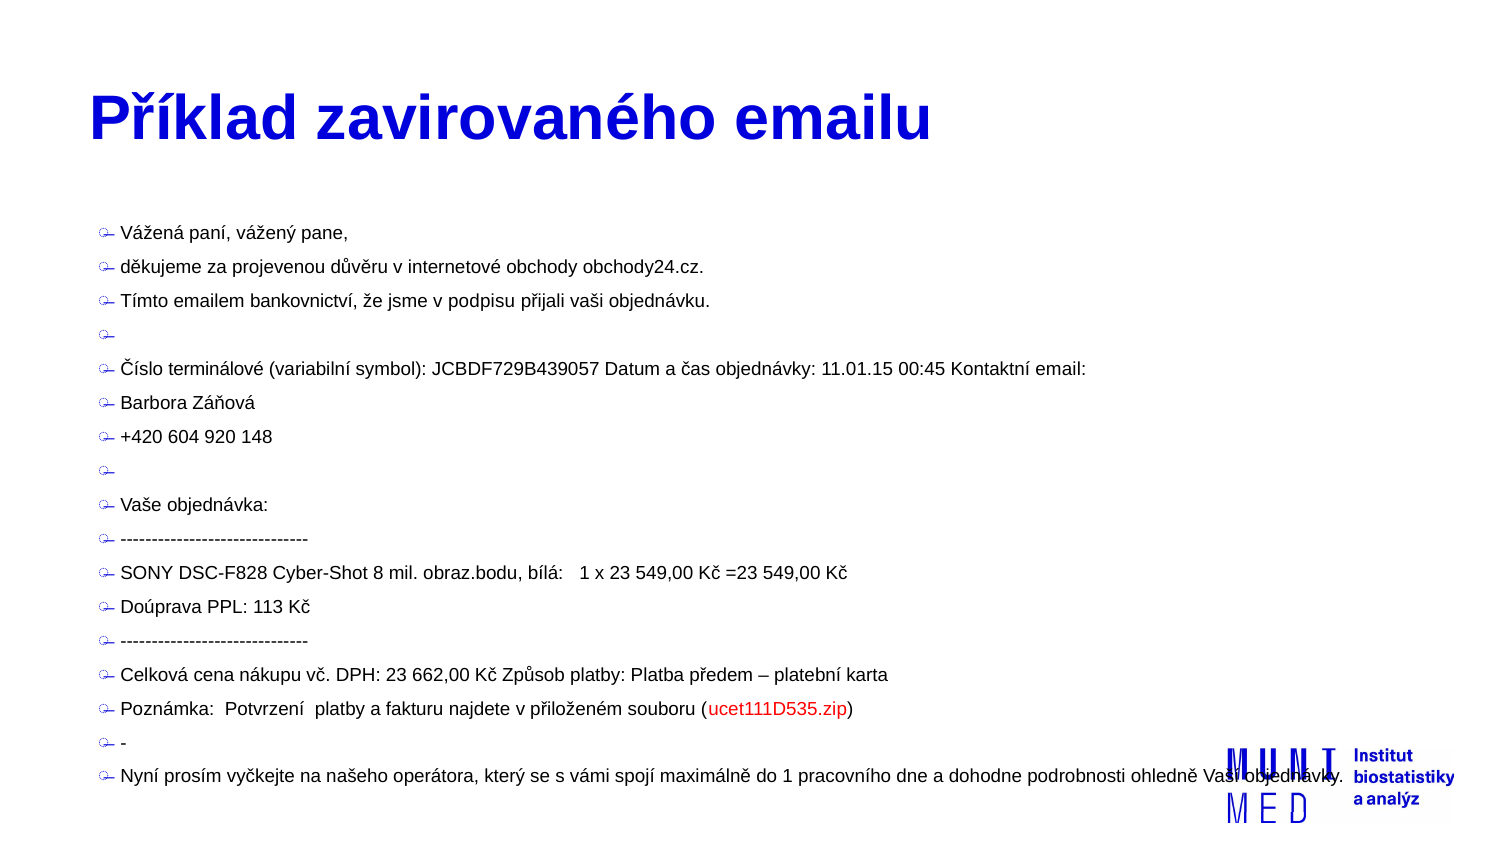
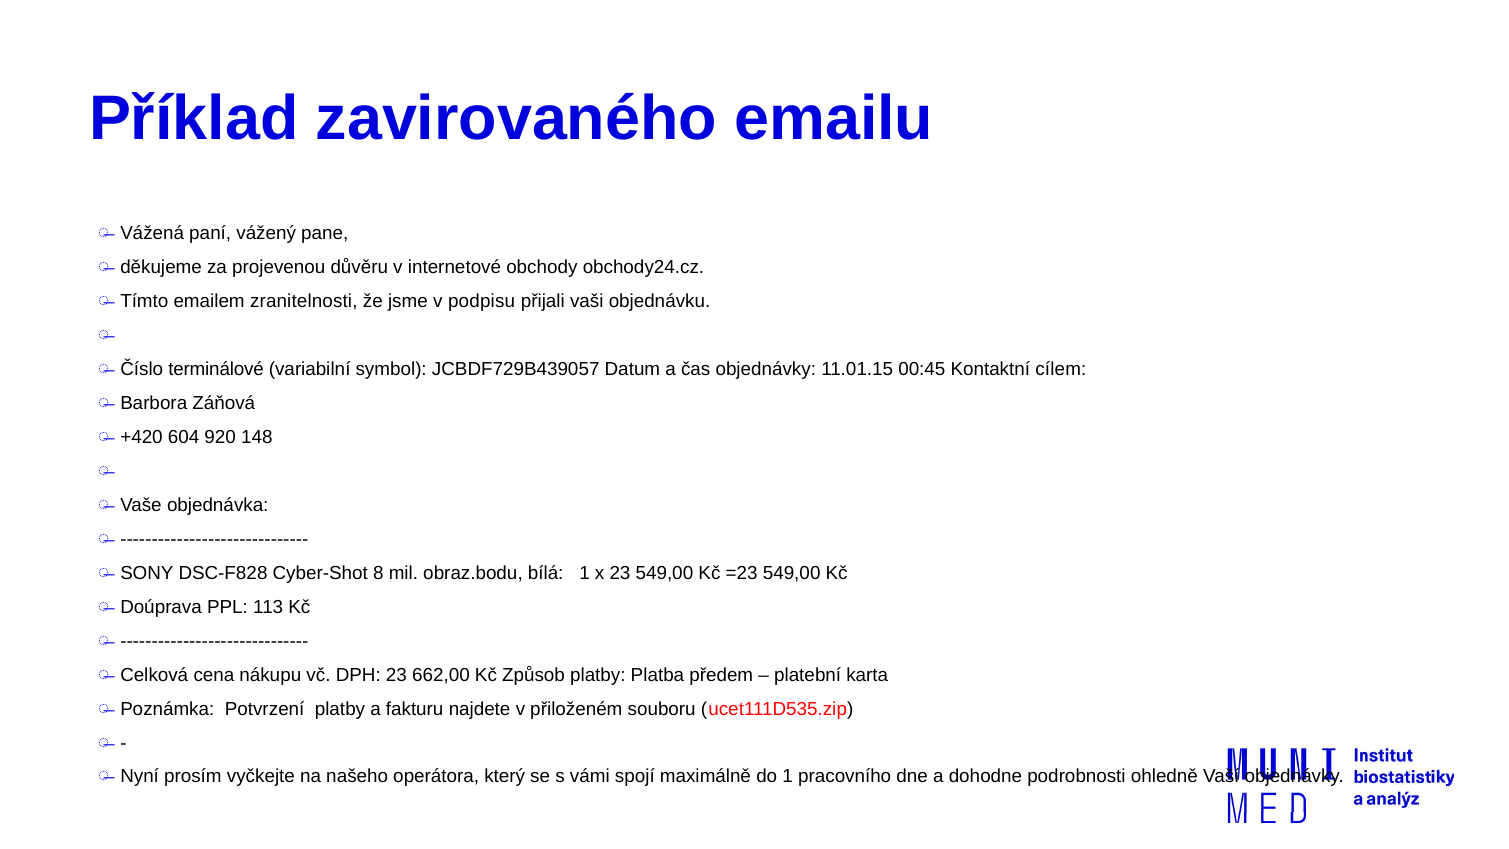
bankovnictví: bankovnictví -> zranitelnosti
email: email -> cílem
